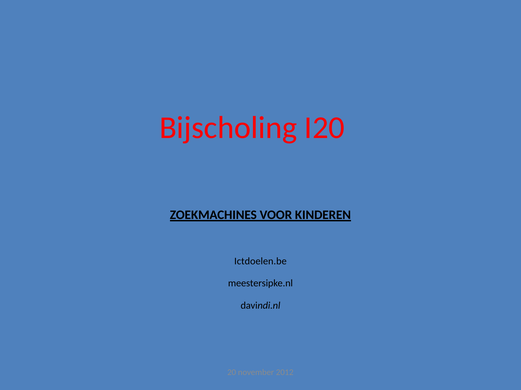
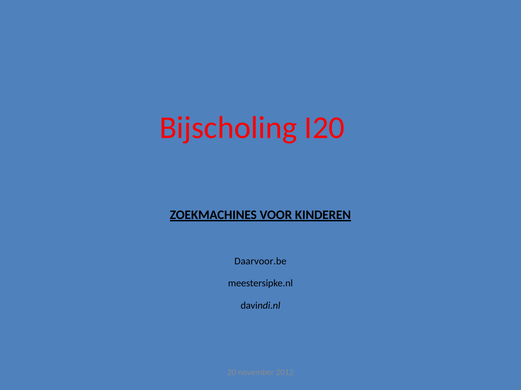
Ictdoelen.be: Ictdoelen.be -> Daarvoor.be
